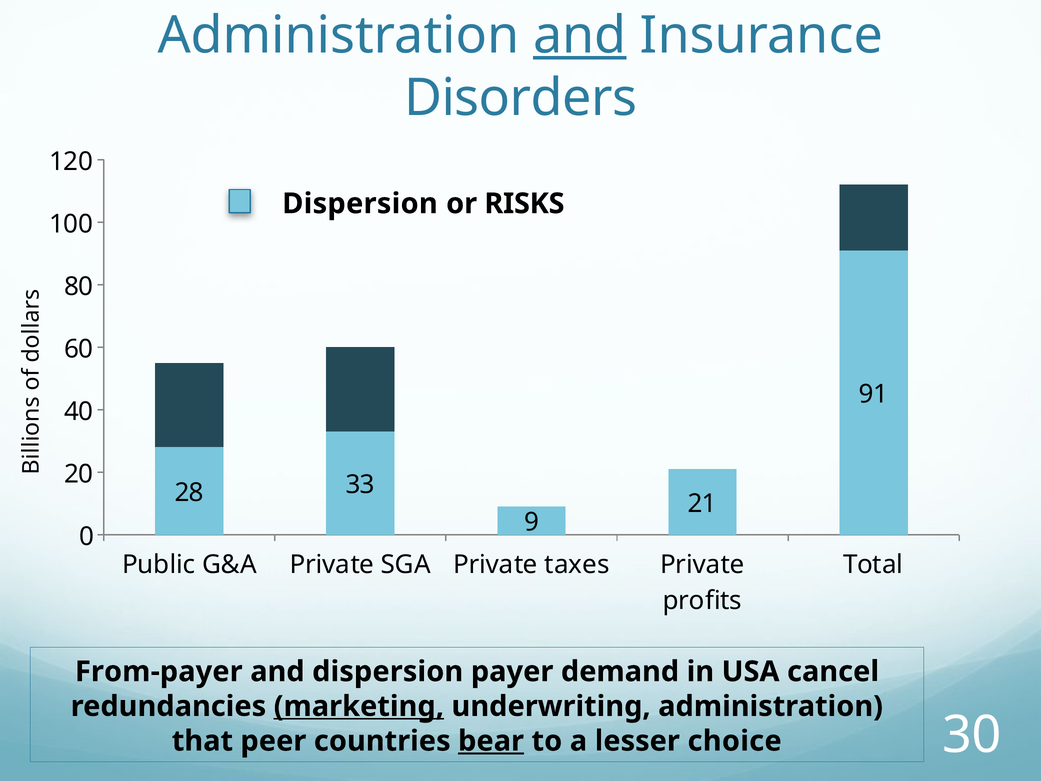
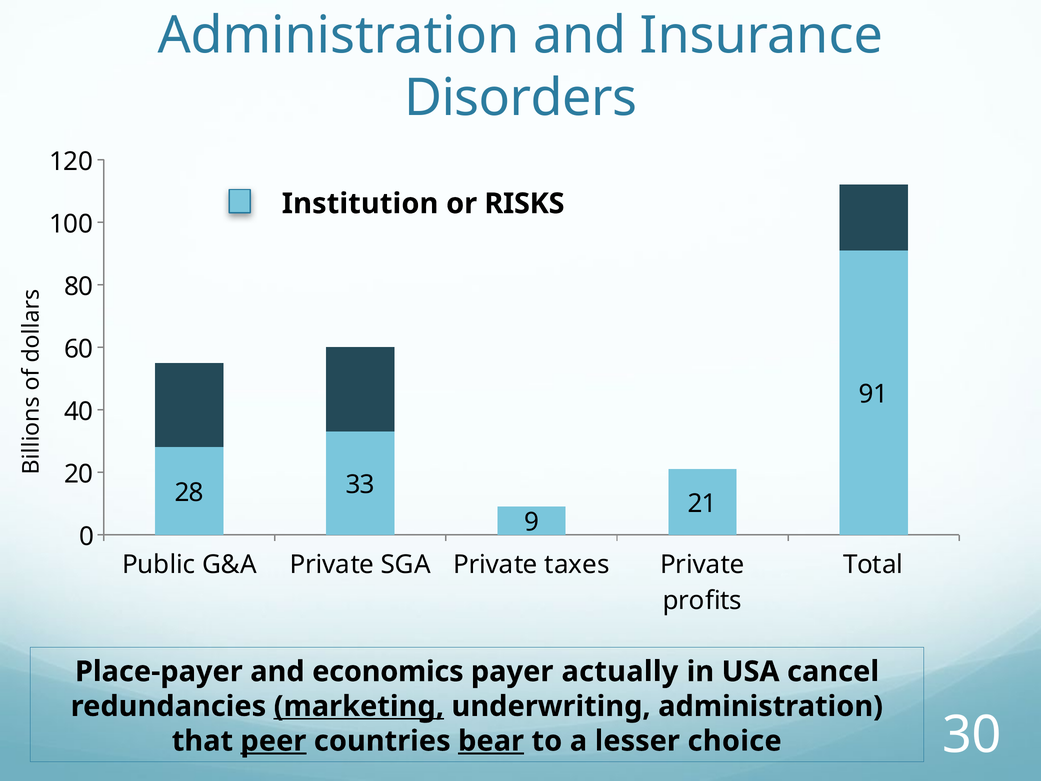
and at (580, 35) underline: present -> none
Dispersion at (360, 204): Dispersion -> Institution
From-payer: From-payer -> Place-payer
and dispersion: dispersion -> economics
demand: demand -> actually
peer underline: none -> present
